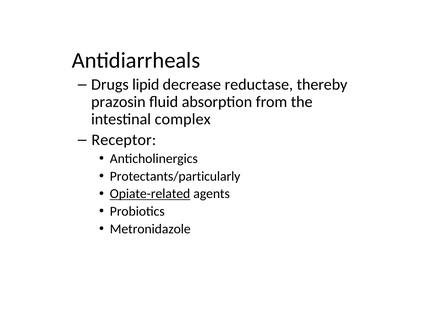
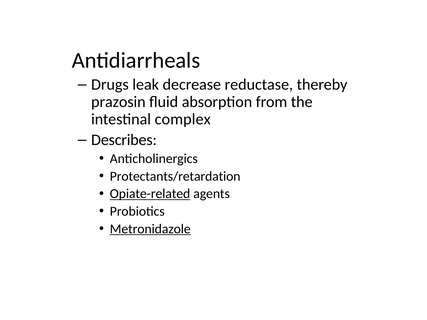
lipid: lipid -> leak
Receptor: Receptor -> Describes
Protectants/particularly: Protectants/particularly -> Protectants/retardation
Metronidazole underline: none -> present
